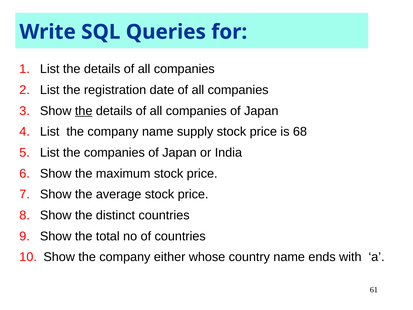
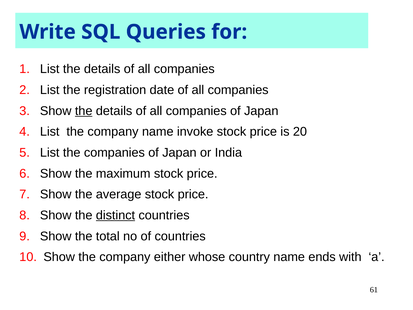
supply: supply -> invoke
68: 68 -> 20
distinct underline: none -> present
